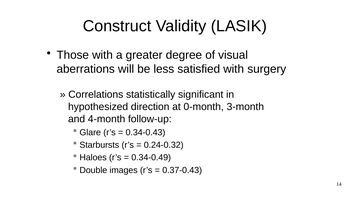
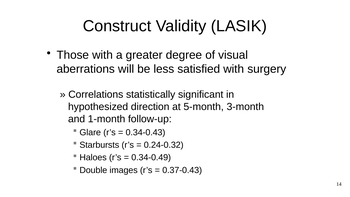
0-month: 0-month -> 5-month
4-month: 4-month -> 1-month
